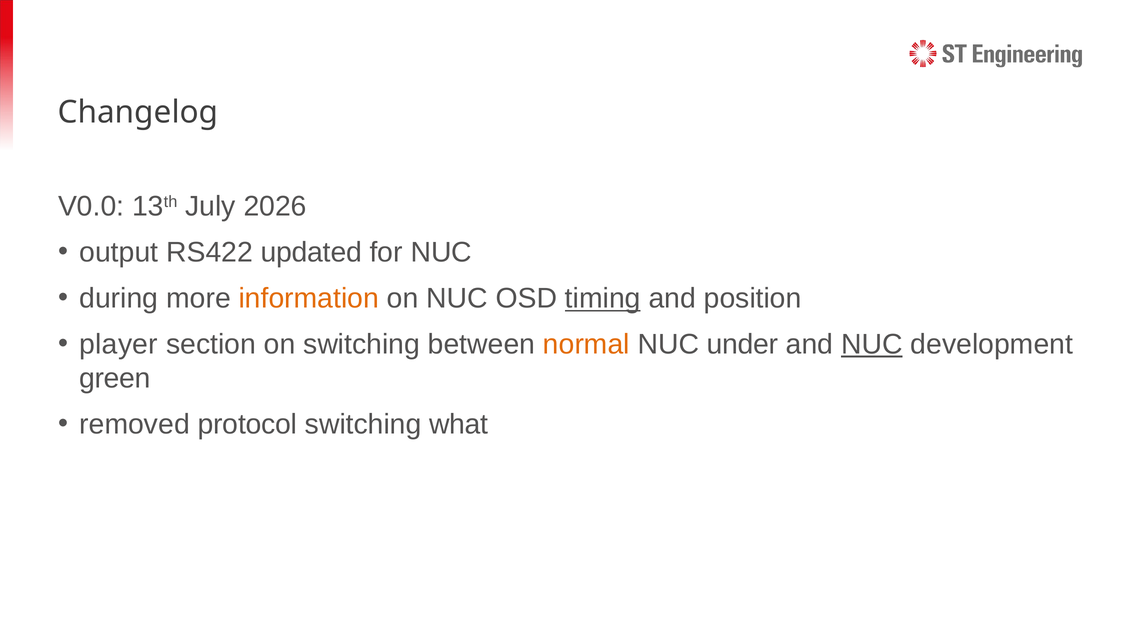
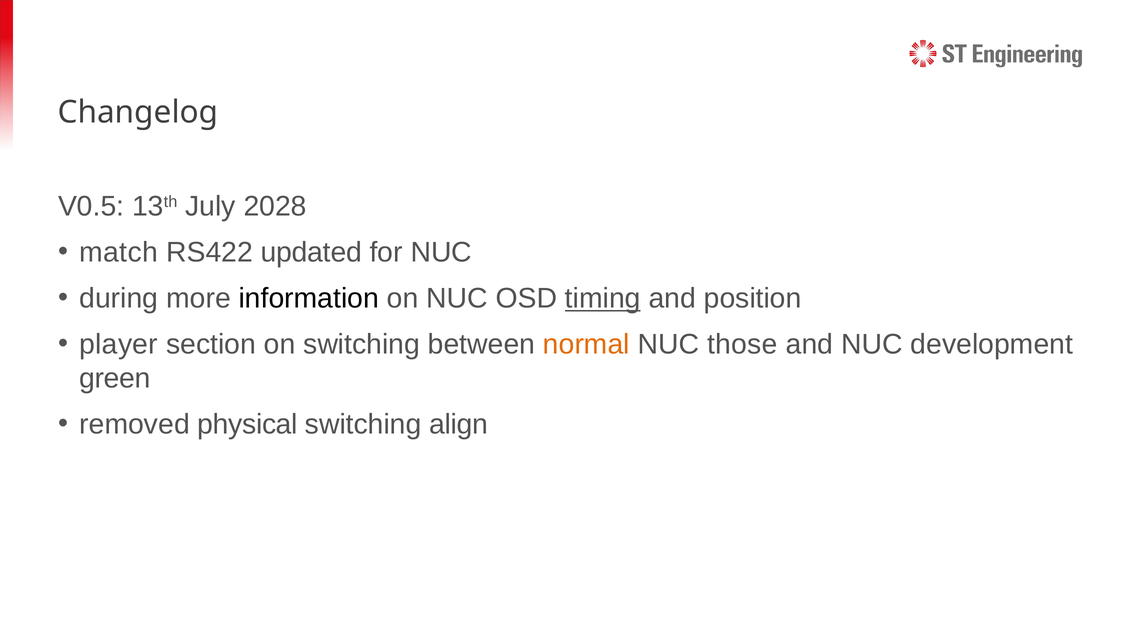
V0.0: V0.0 -> V0.5
2026: 2026 -> 2028
output: output -> match
information colour: orange -> black
under: under -> those
NUC at (872, 344) underline: present -> none
protocol: protocol -> physical
what: what -> align
